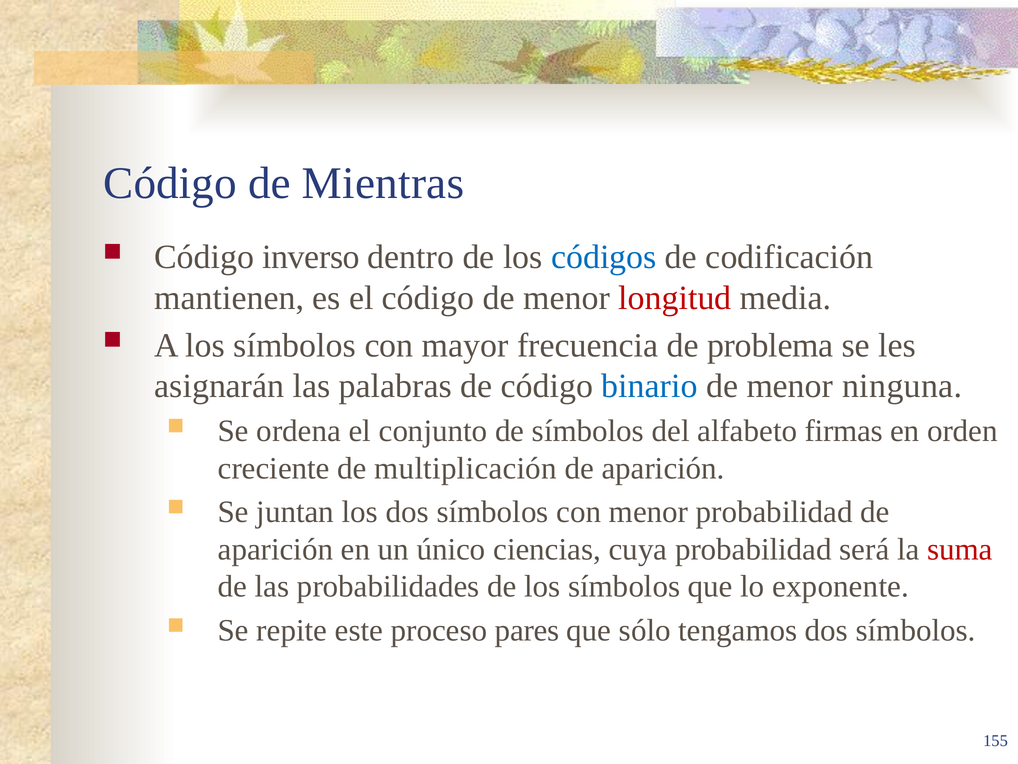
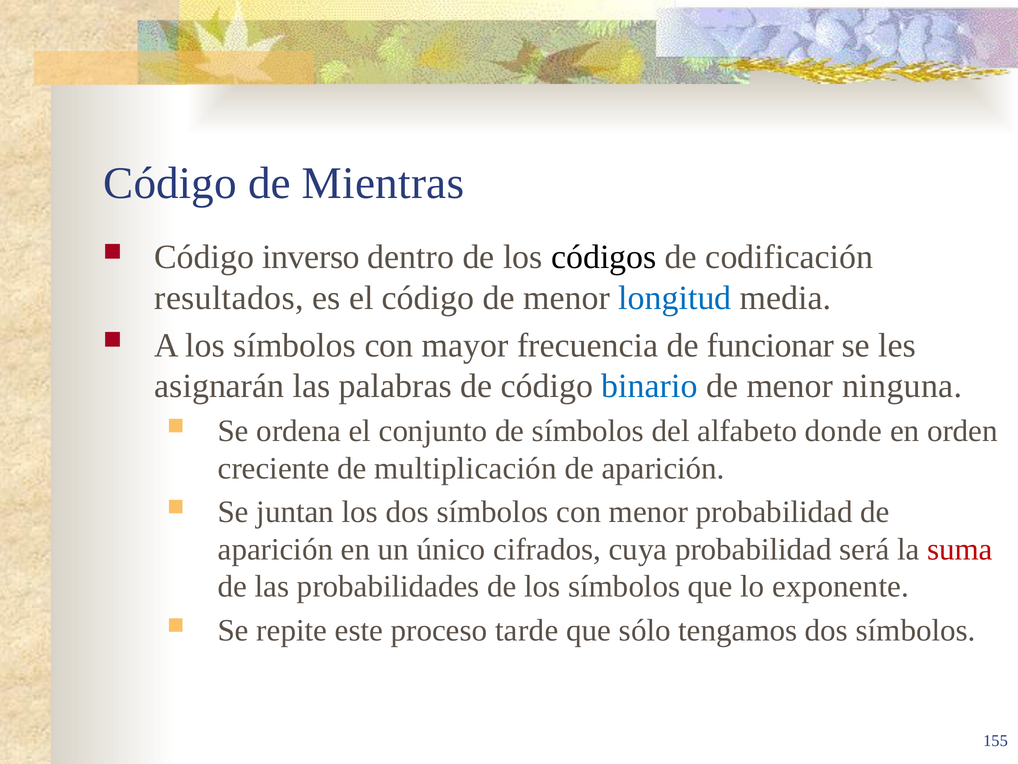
códigos colour: blue -> black
mantienen: mantienen -> resultados
longitud colour: red -> blue
problema: problema -> funcionar
firmas: firmas -> donde
ciencias: ciencias -> cifrados
pares: pares -> tarde
